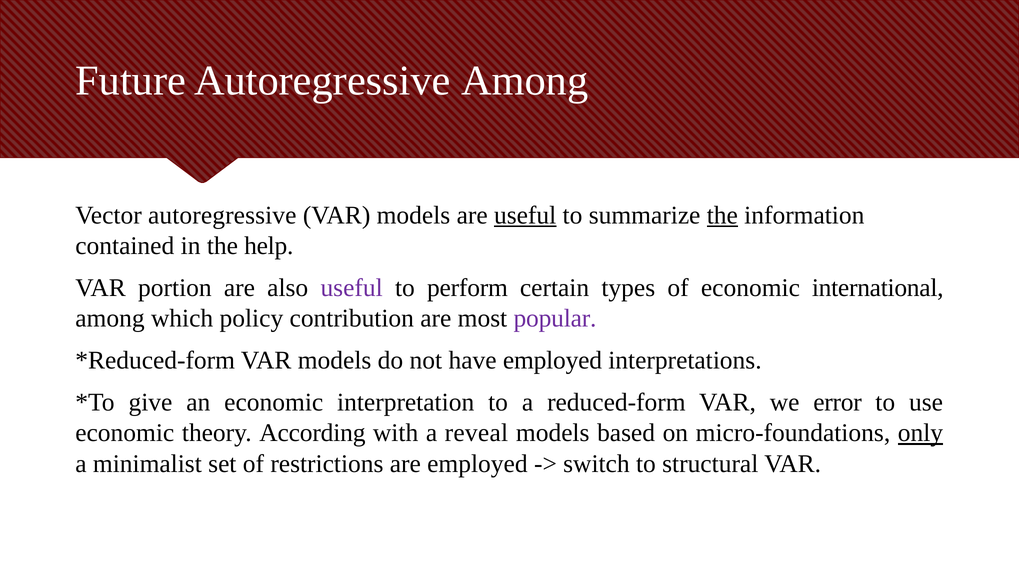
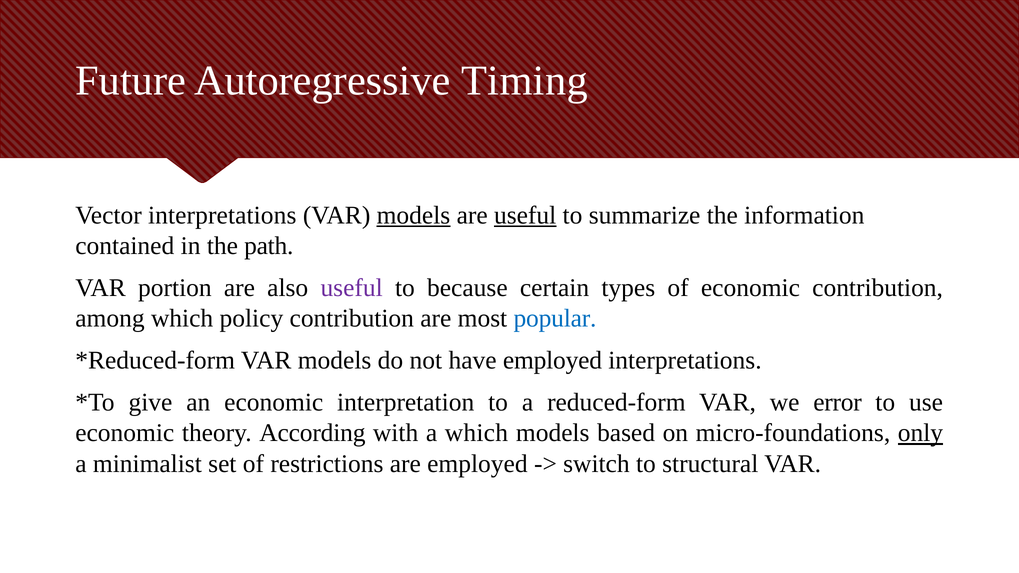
Autoregressive Among: Among -> Timing
Vector autoregressive: autoregressive -> interpretations
models at (413, 215) underline: none -> present
the at (722, 215) underline: present -> none
help: help -> path
perform: perform -> because
economic international: international -> contribution
popular colour: purple -> blue
a reveal: reveal -> which
